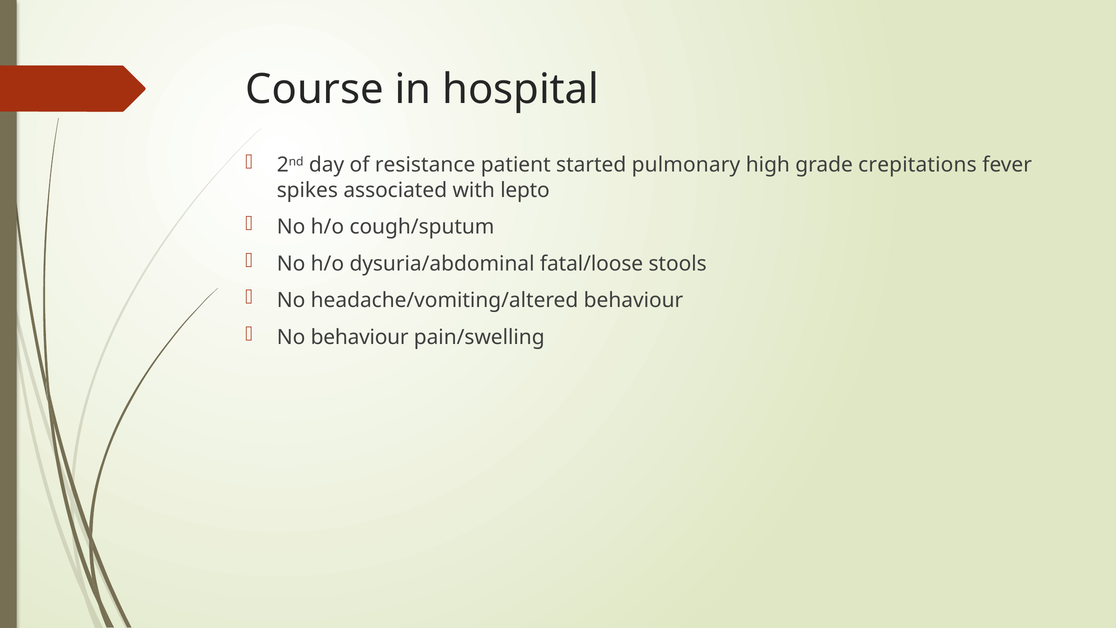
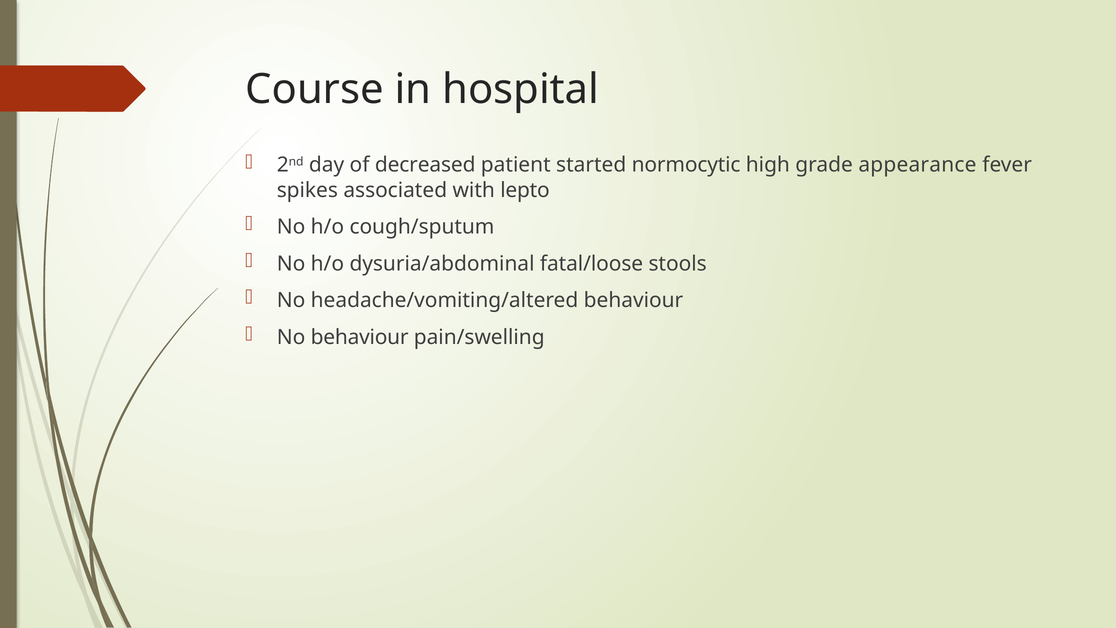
resistance: resistance -> decreased
pulmonary: pulmonary -> normocytic
crepitations: crepitations -> appearance
